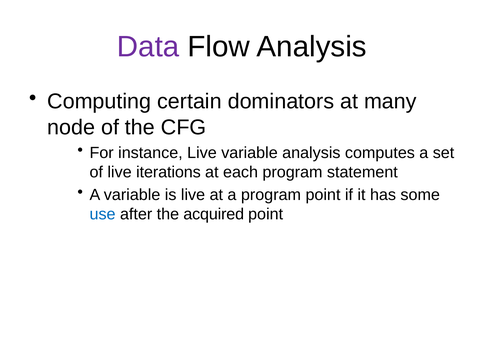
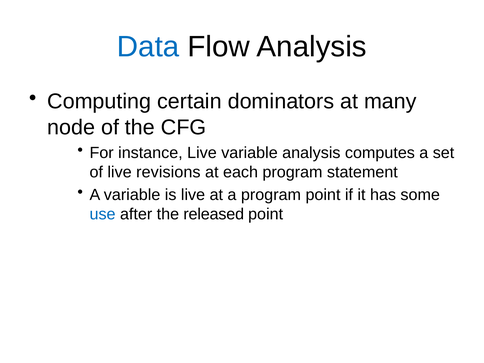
Data colour: purple -> blue
iterations: iterations -> revisions
acquired: acquired -> released
